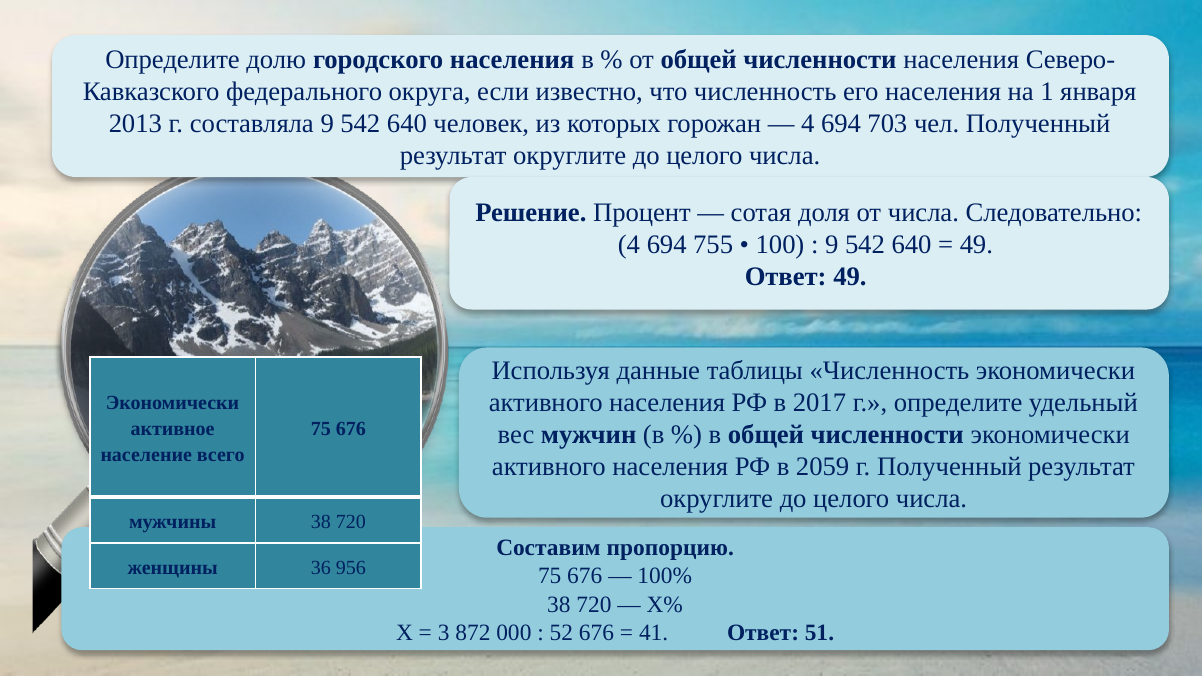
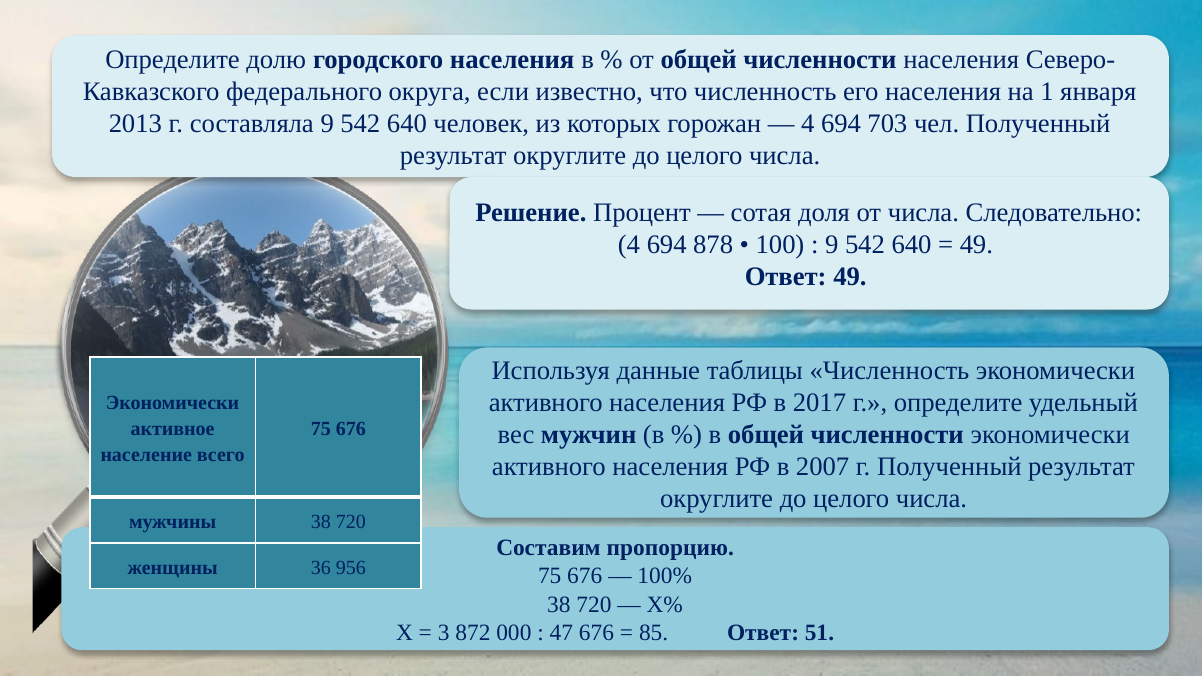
755: 755 -> 878
2059: 2059 -> 2007
52: 52 -> 47
41: 41 -> 85
